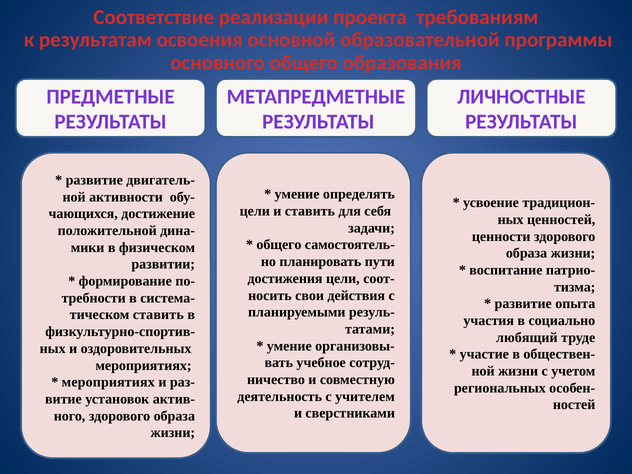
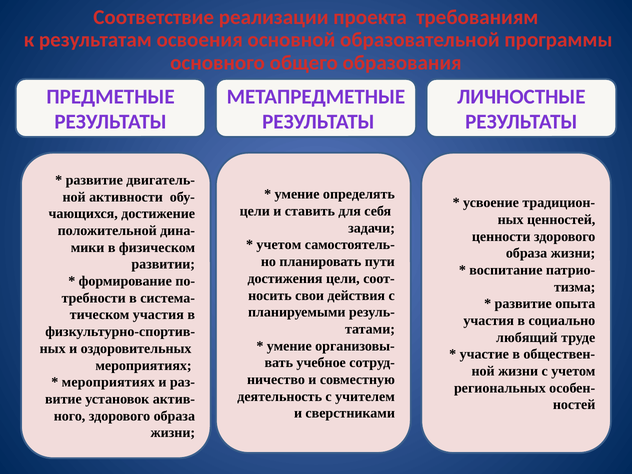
общего at (279, 245): общего -> учетом
ставить at (158, 315): ставить -> участия
